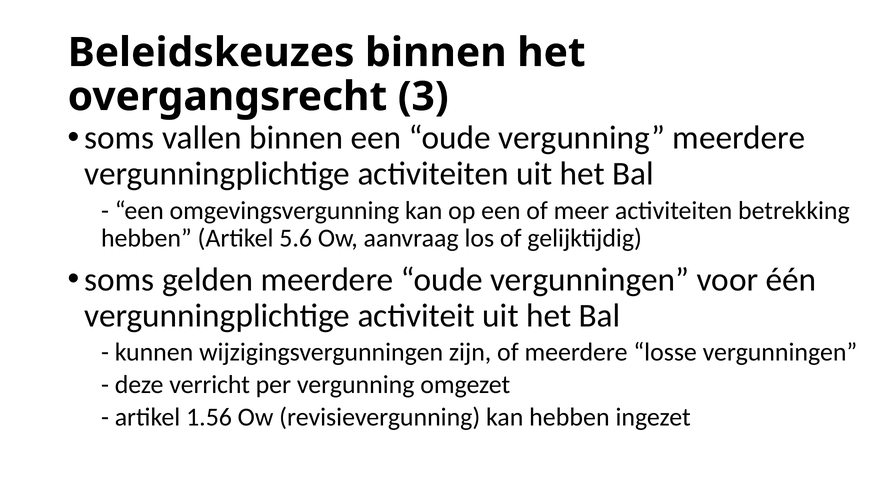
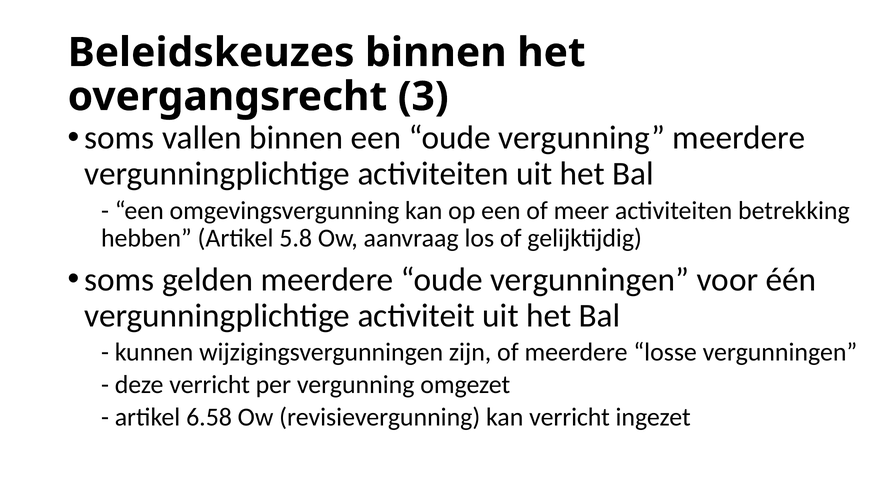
5.6: 5.6 -> 5.8
1.56: 1.56 -> 6.58
kan hebben: hebben -> verricht
